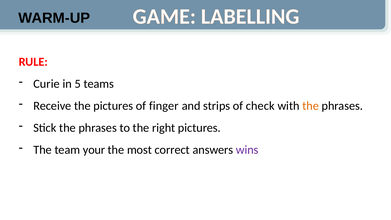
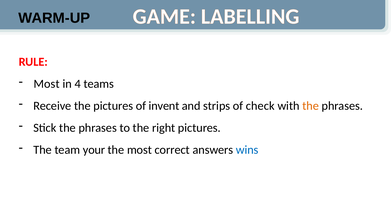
Curie at (47, 84): Curie -> Most
5: 5 -> 4
finger: finger -> invent
wins colour: purple -> blue
